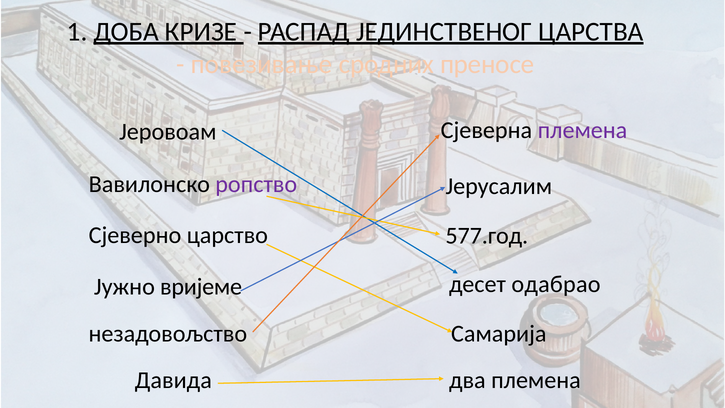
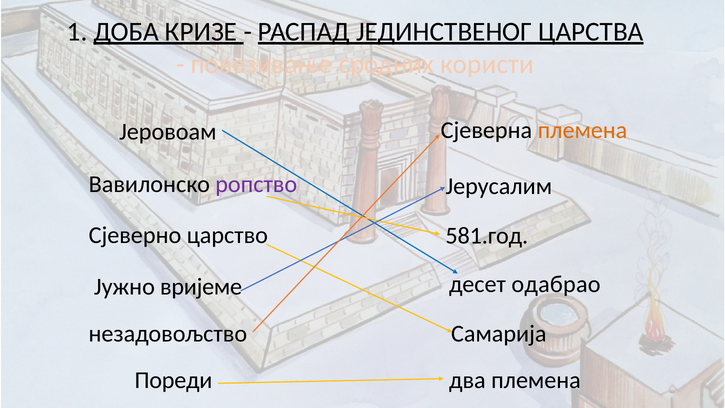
преносе: преносе -> користи
племена at (582, 130) colour: purple -> orange
577.год: 577.год -> 581.год
Давида: Давида -> Пореди
